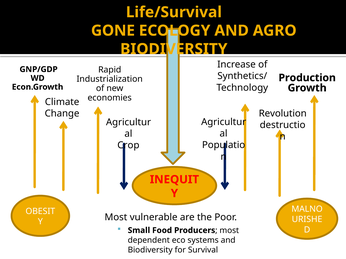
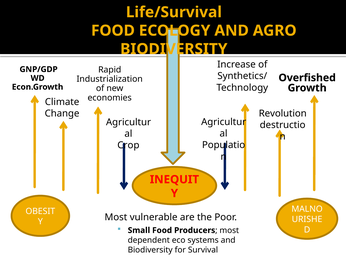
GONE at (113, 31): GONE -> FOOD
Production: Production -> Overfished
